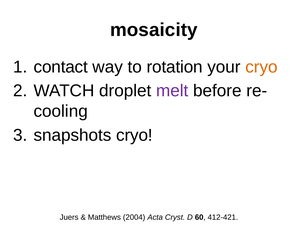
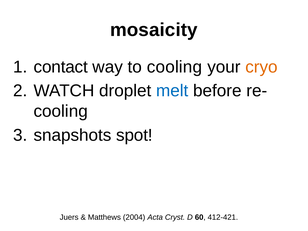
to rotation: rotation -> cooling
melt colour: purple -> blue
snapshots cryo: cryo -> spot
